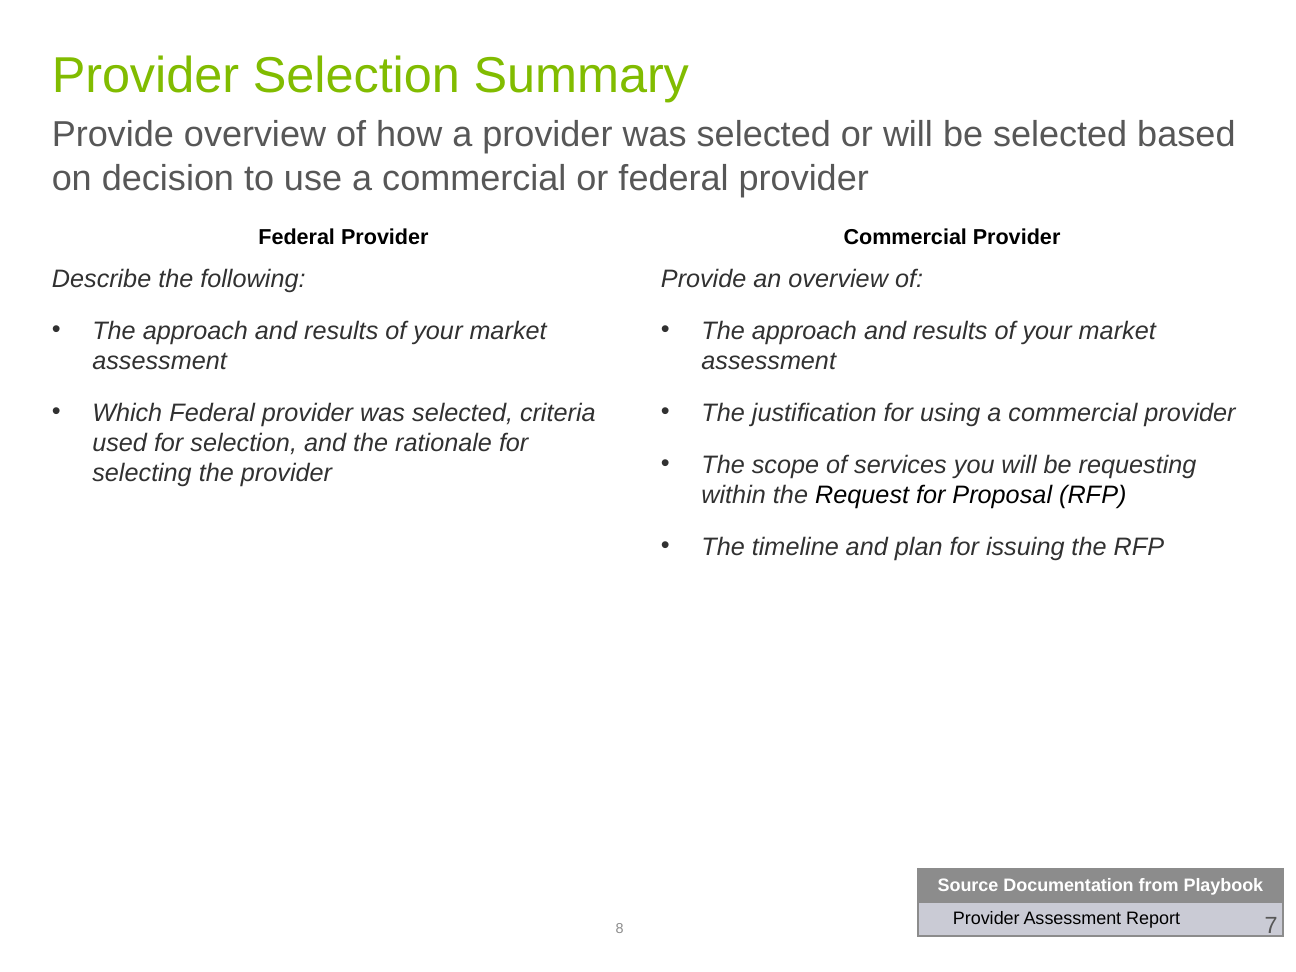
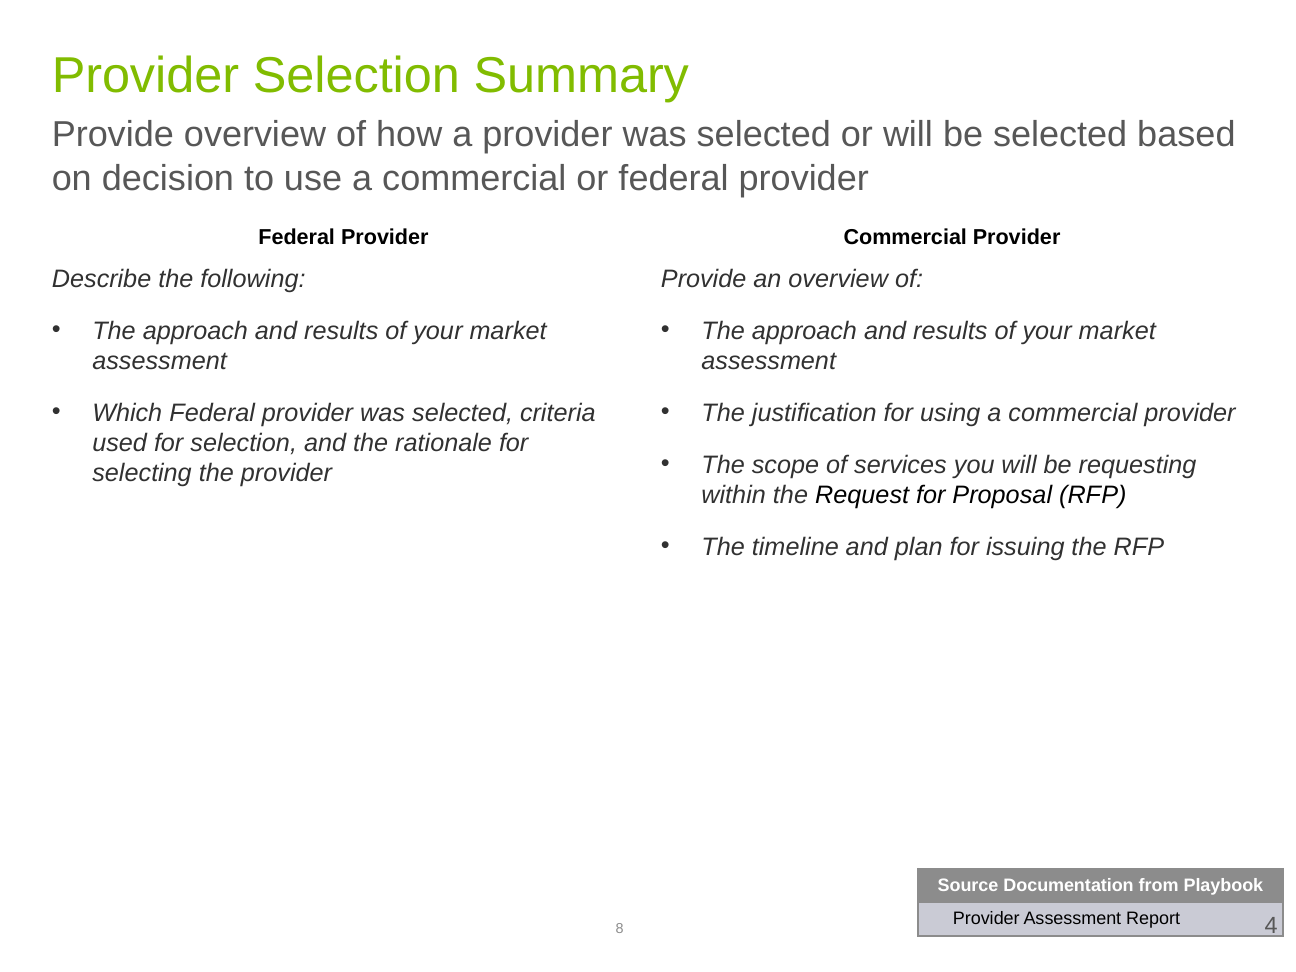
7: 7 -> 4
